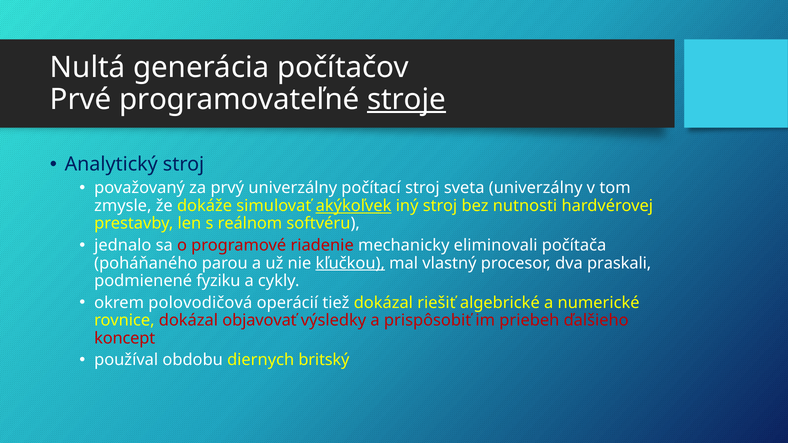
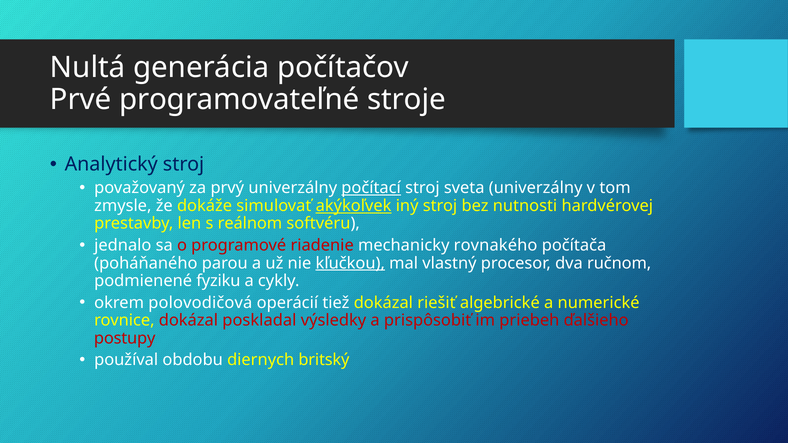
stroje underline: present -> none
počítací underline: none -> present
eliminovali: eliminovali -> rovnakého
praskali: praskali -> ručnom
objavovať: objavovať -> poskladal
koncept: koncept -> postupy
